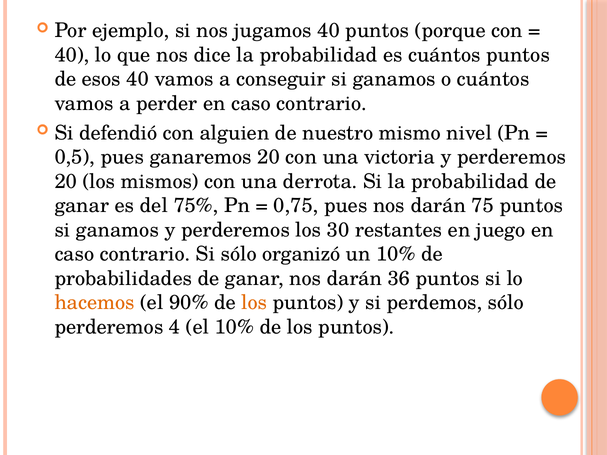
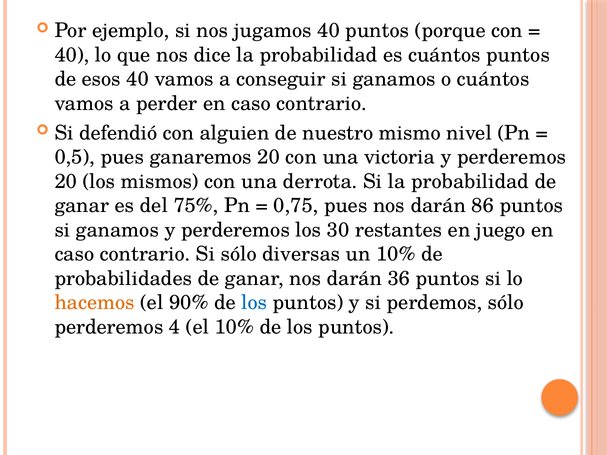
75: 75 -> 86
organizó: organizó -> diversas
los at (254, 303) colour: orange -> blue
